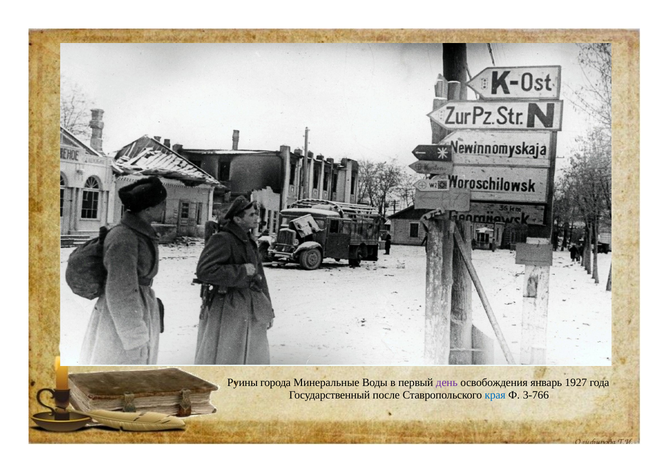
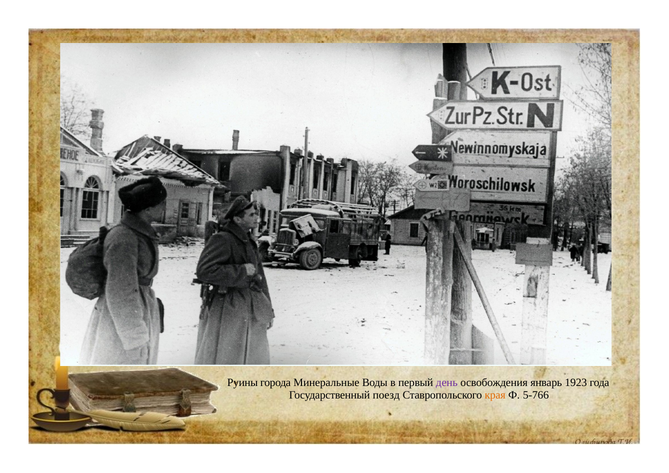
1927: 1927 -> 1923
после: после -> поезд
края colour: blue -> orange
3-766: 3-766 -> 5-766
